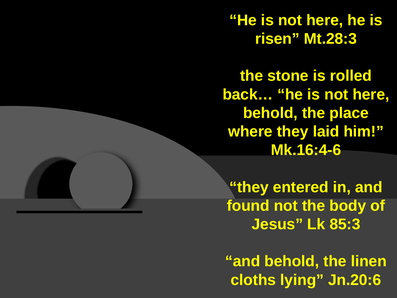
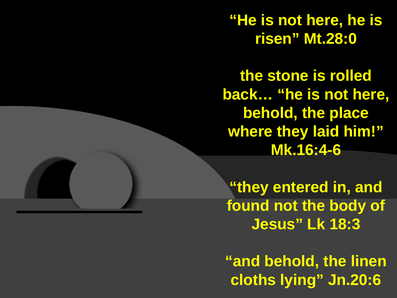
Mt.28:3: Mt.28:3 -> Mt.28:0
85:3: 85:3 -> 18:3
